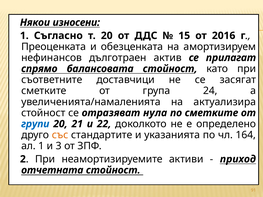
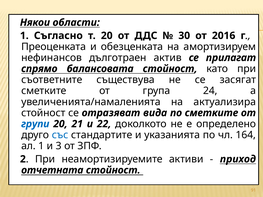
износени: износени -> области
15: 15 -> 30
доставчици: доставчици -> съществува
нула: нула -> вида
със colour: orange -> blue
